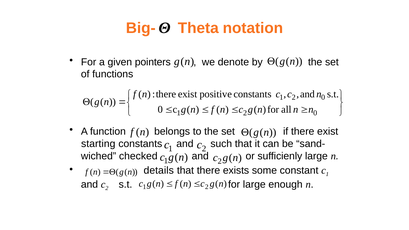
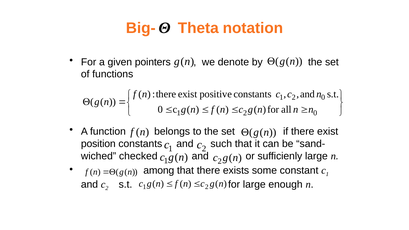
starting: starting -> position
details: details -> among
